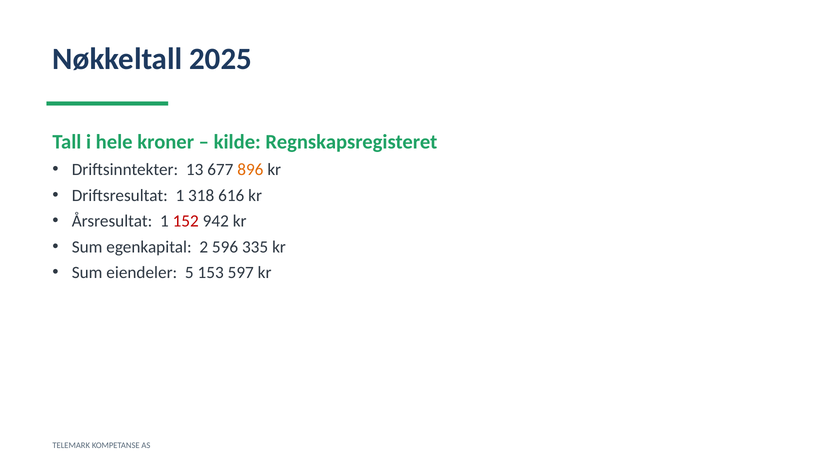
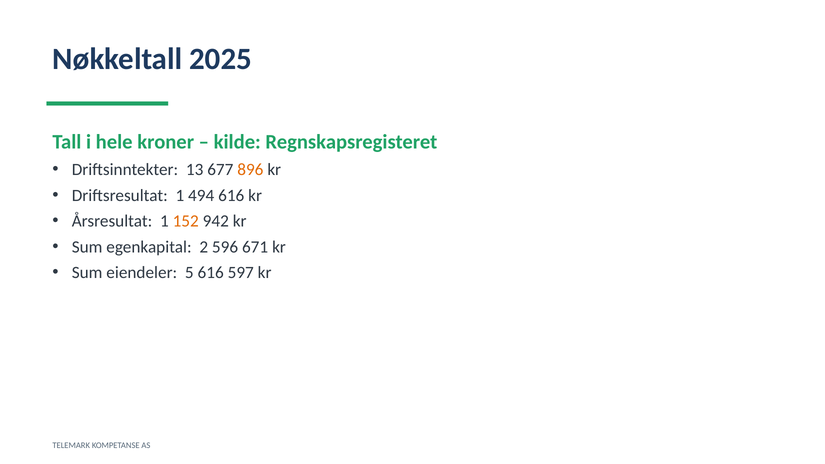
318: 318 -> 494
152 colour: red -> orange
335: 335 -> 671
5 153: 153 -> 616
